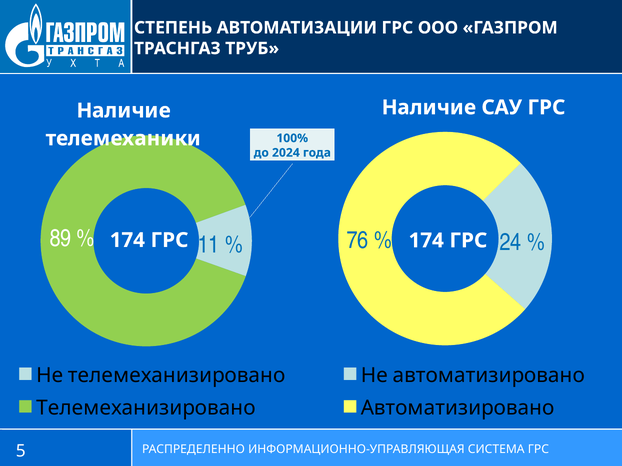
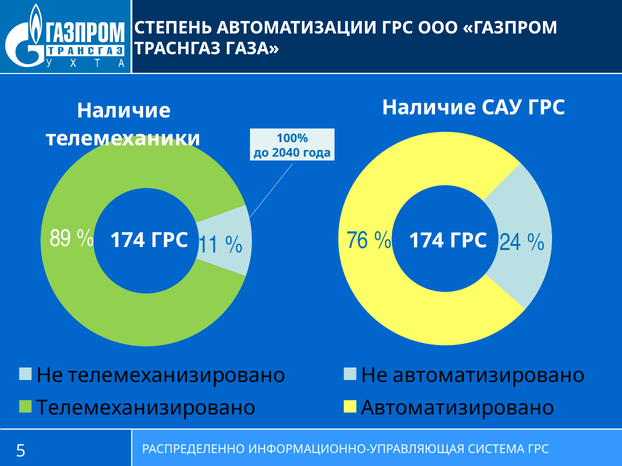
ТРУБ: ТРУБ -> ГАЗА
2024: 2024 -> 2040
